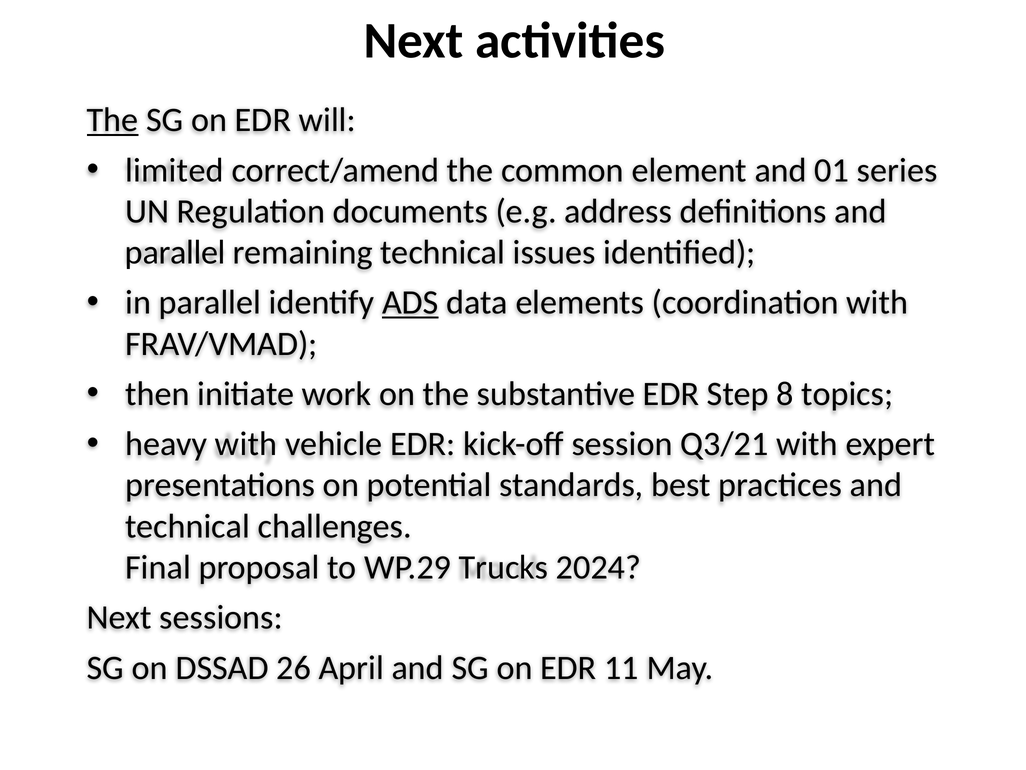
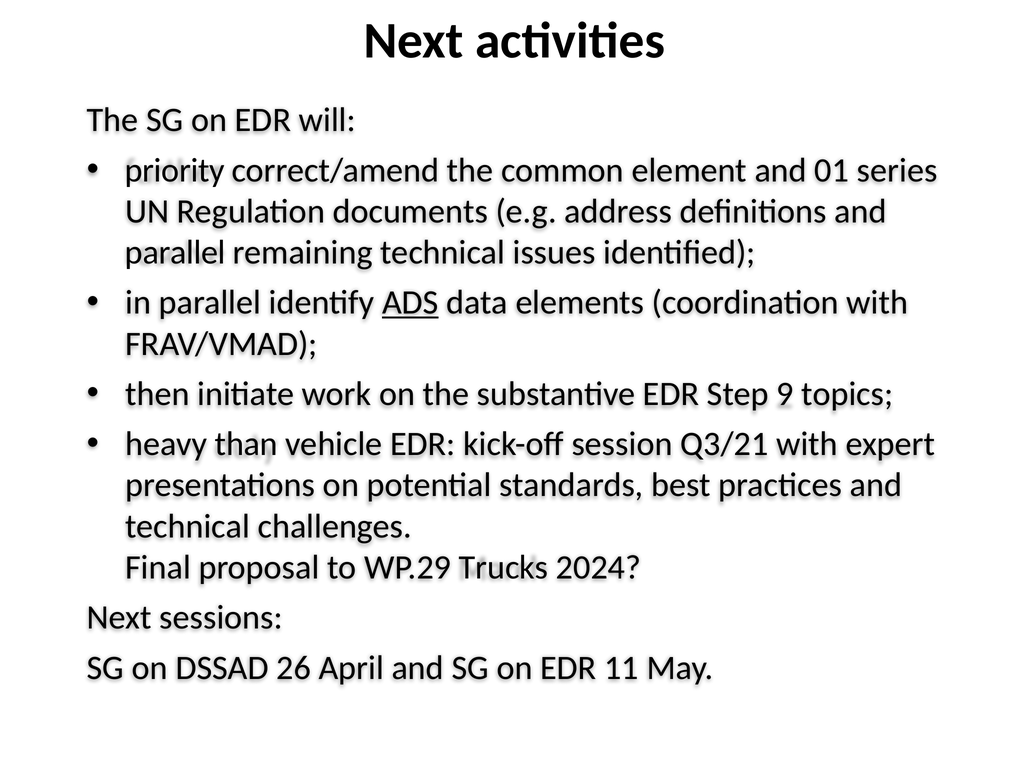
The at (113, 120) underline: present -> none
limited: limited -> priority
8: 8 -> 9
heavy with: with -> than
